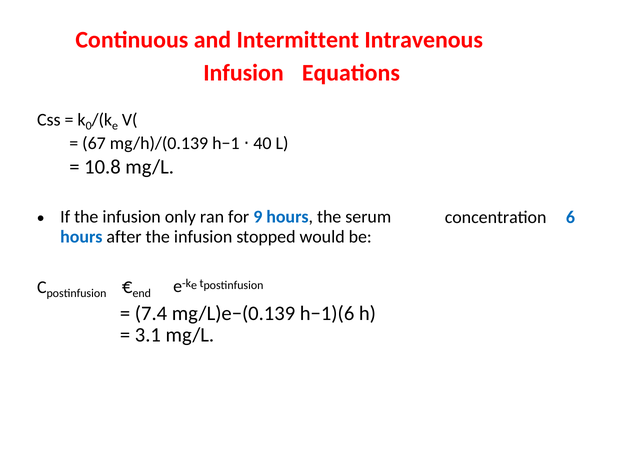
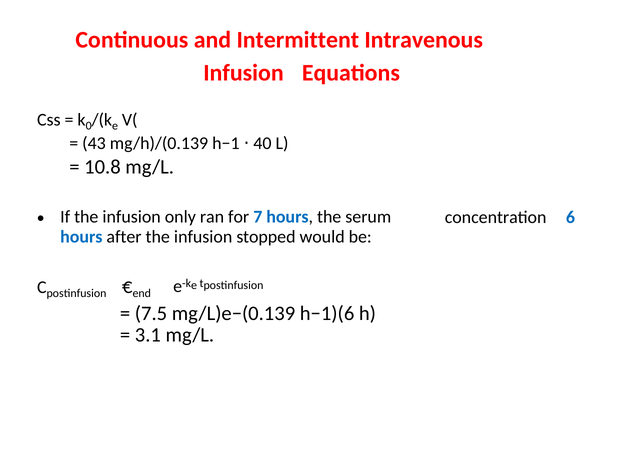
67: 67 -> 43
9: 9 -> 7
7.4: 7.4 -> 7.5
